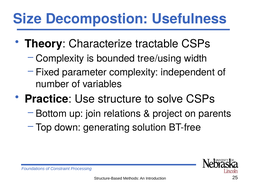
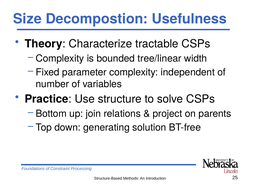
tree/using: tree/using -> tree/linear
